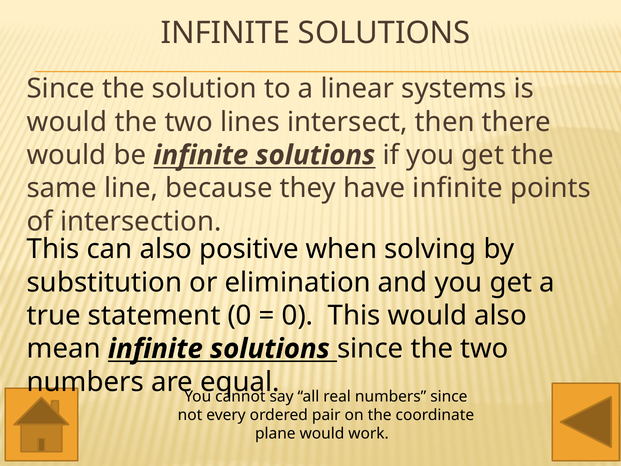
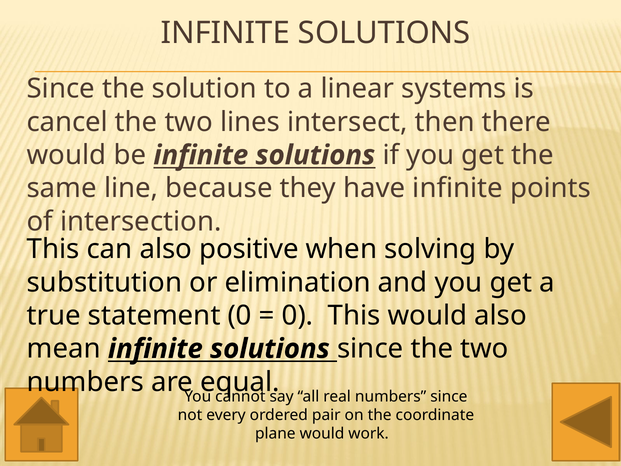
would at (67, 122): would -> cancel
